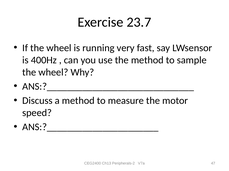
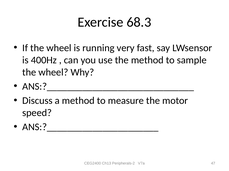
23.7: 23.7 -> 68.3
